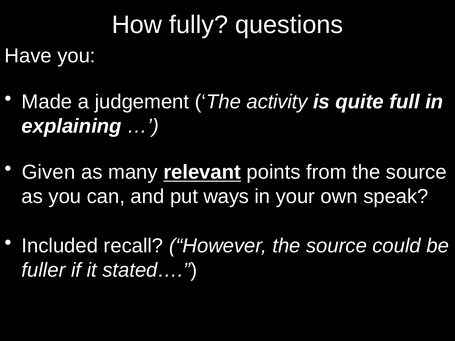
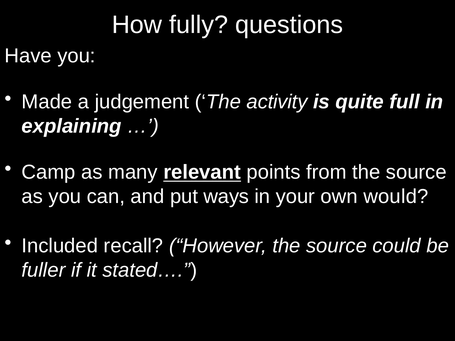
Given: Given -> Camp
speak: speak -> would
